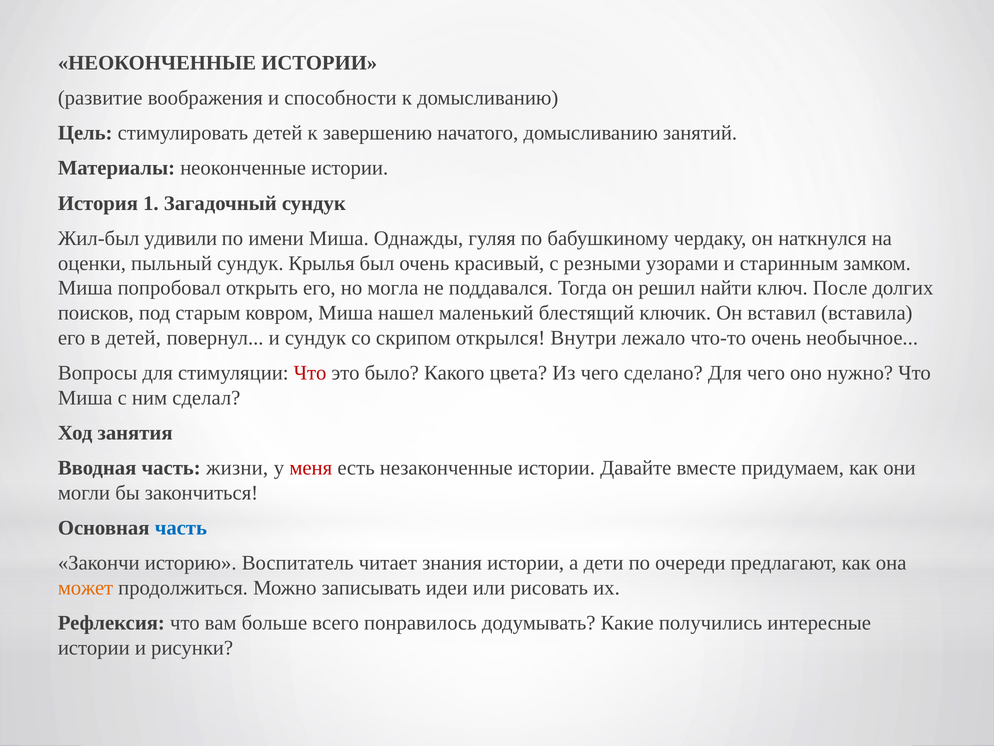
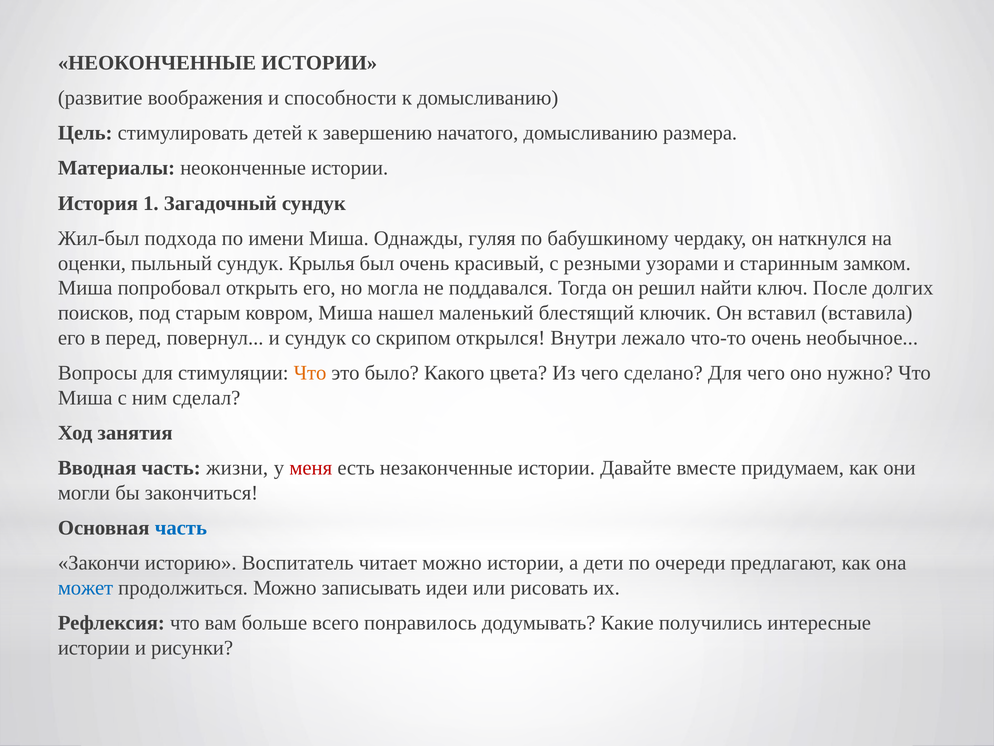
занятий: занятий -> размера
удивили: удивили -> подхода
в детей: детей -> перед
Что at (310, 373) colour: red -> orange
читает знания: знания -> можно
может colour: orange -> blue
